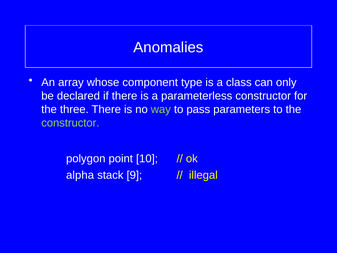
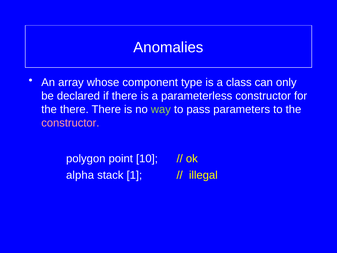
the three: three -> there
constructor at (70, 123) colour: light green -> pink
9: 9 -> 1
